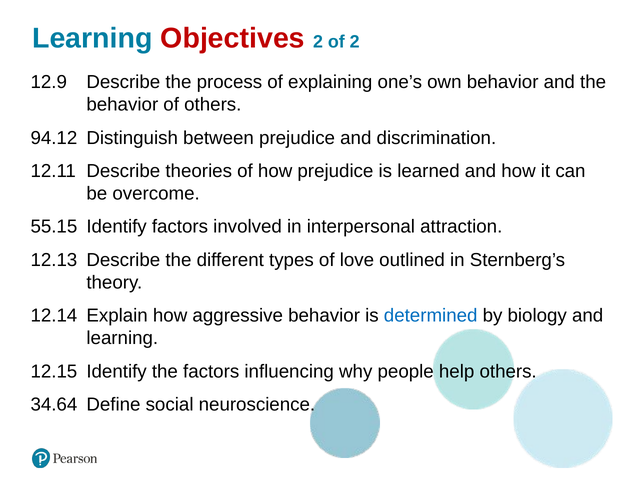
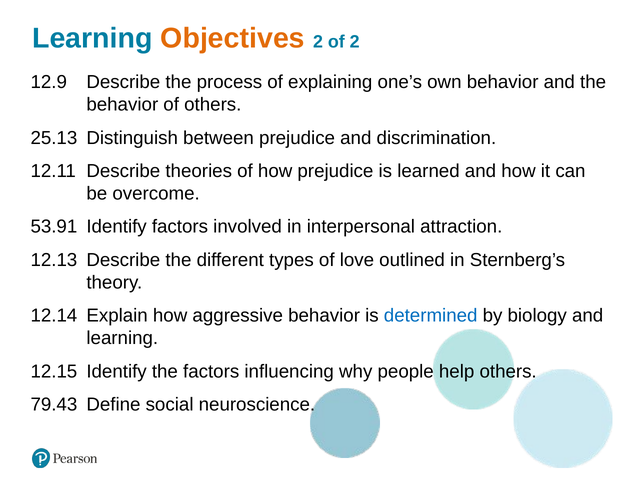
Objectives colour: red -> orange
94.12: 94.12 -> 25.13
55.15: 55.15 -> 53.91
34.64: 34.64 -> 79.43
